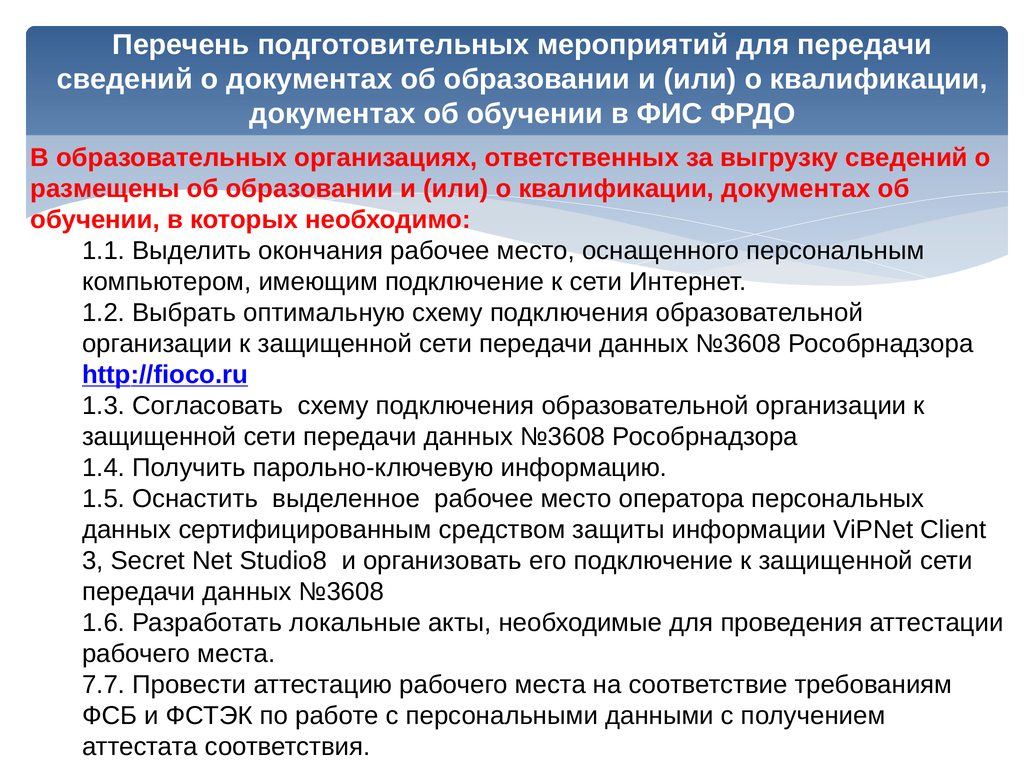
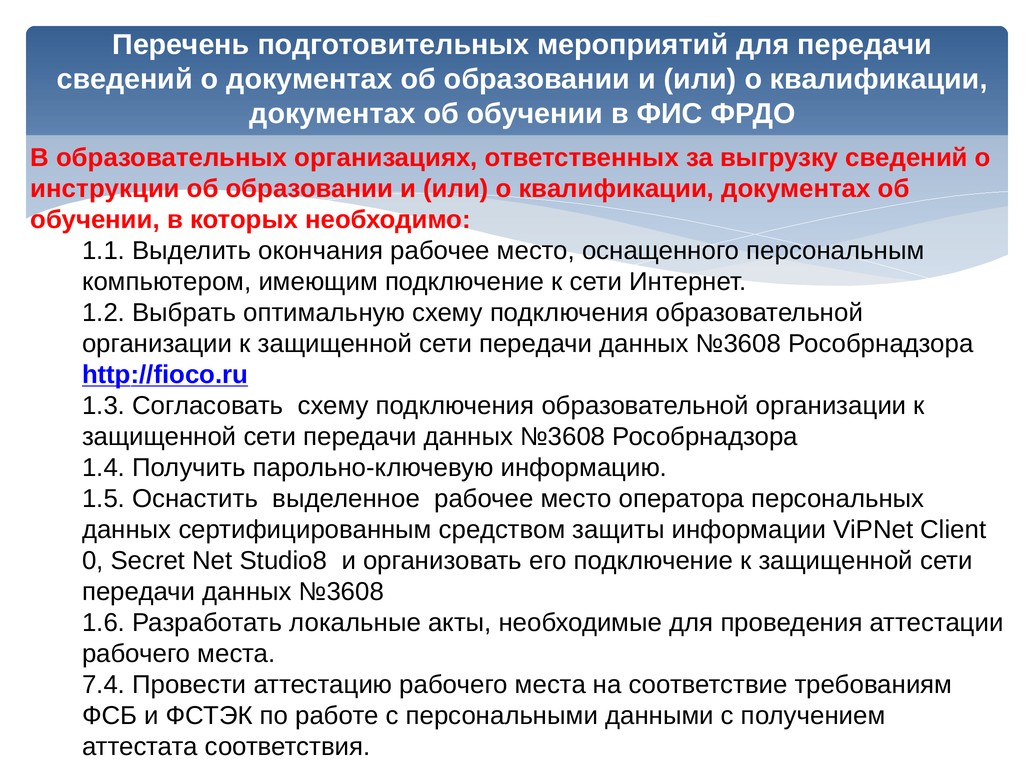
размещены: размещены -> инструкции
3: 3 -> 0
7.7: 7.7 -> 7.4
